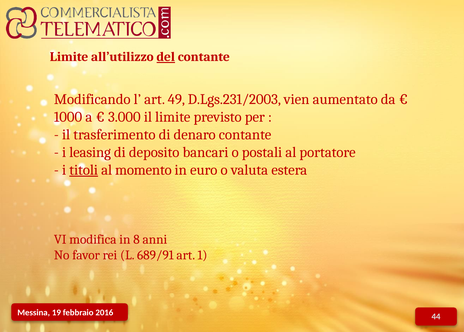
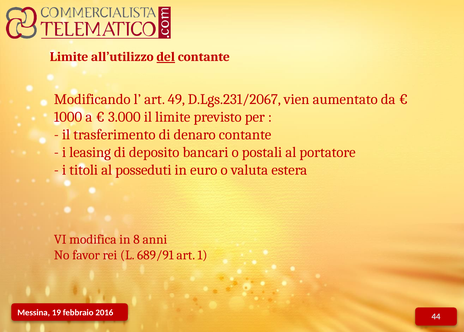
D.Lgs.231/2003: D.Lgs.231/2003 -> D.Lgs.231/2067
titoli underline: present -> none
momento: momento -> posseduti
